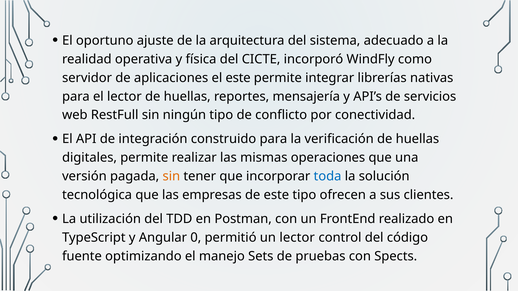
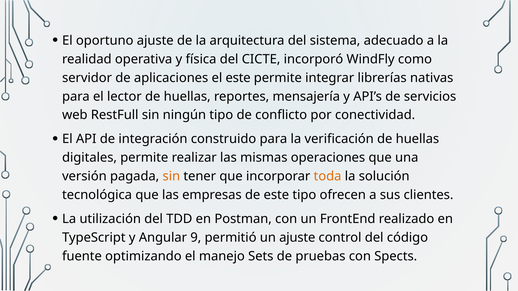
toda colour: blue -> orange
0: 0 -> 9
un lector: lector -> ajuste
